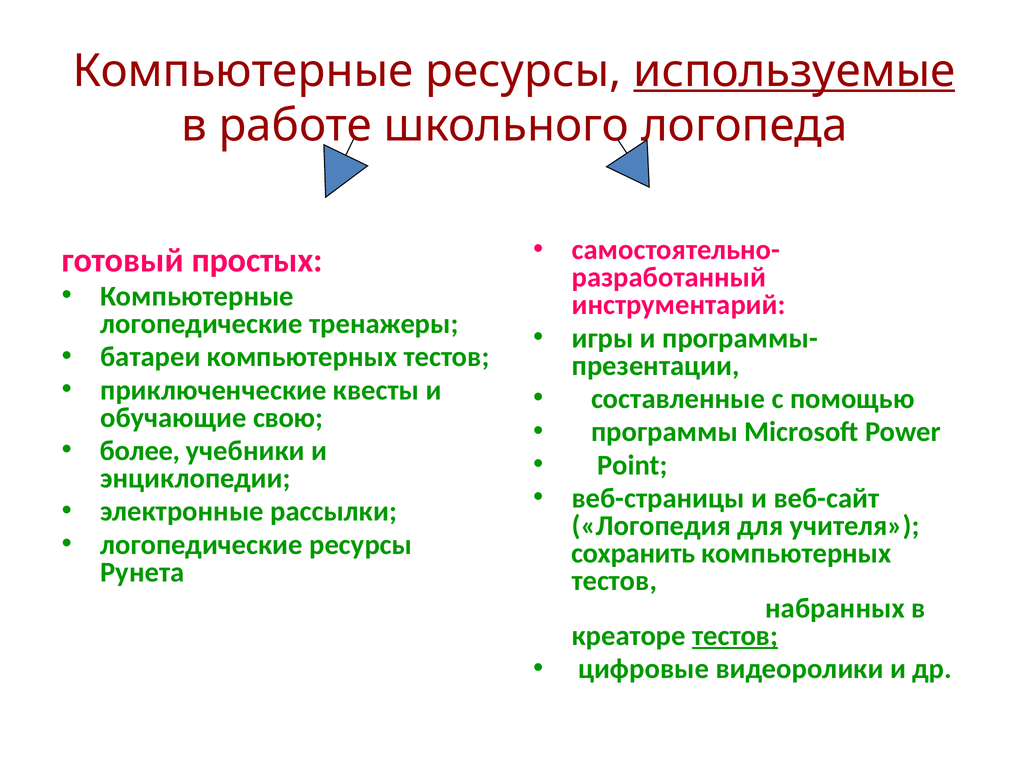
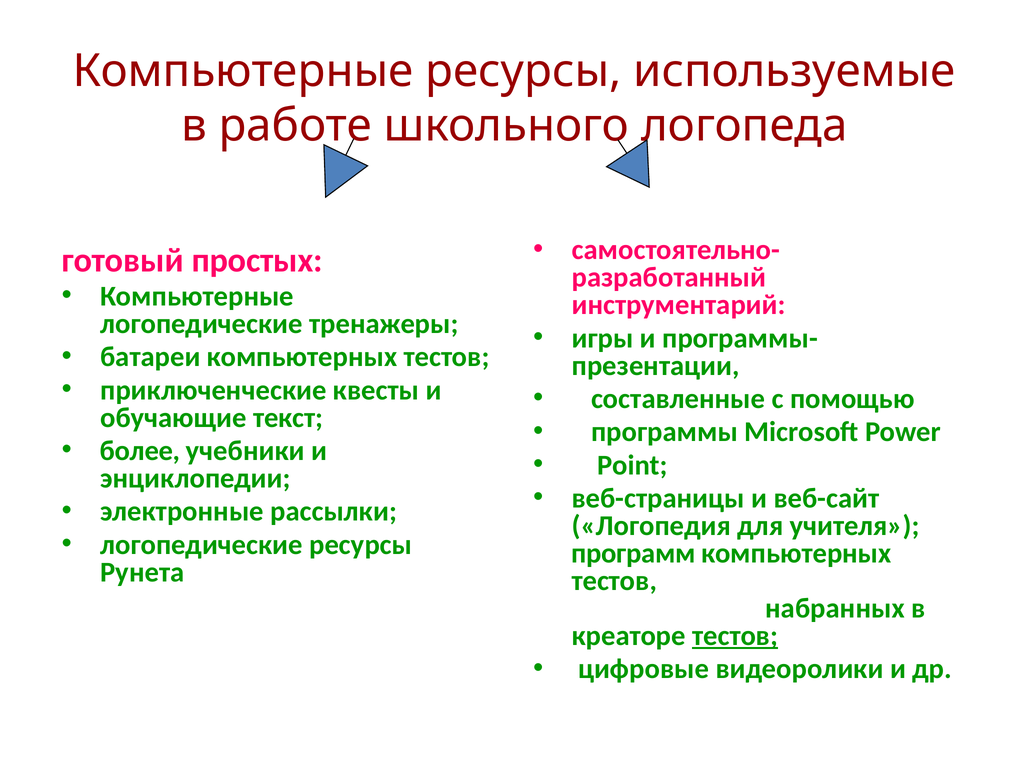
используемые underline: present -> none
свою: свою -> текст
сохранить: сохранить -> программ
